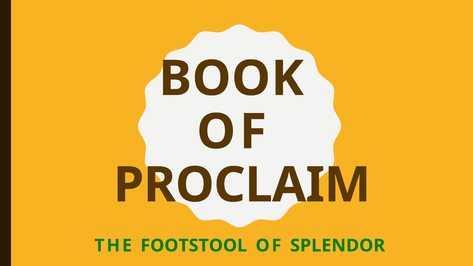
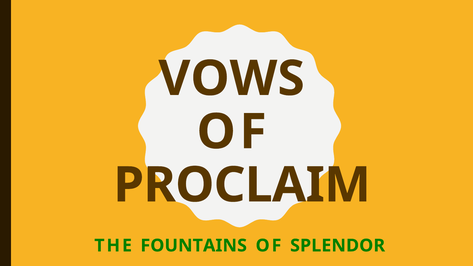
BOOK: BOOK -> VOWS
FOOTSTOOL: FOOTSTOOL -> FOUNTAINS
